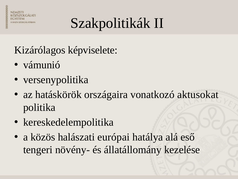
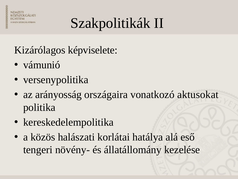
hatáskörök: hatáskörök -> arányosság
európai: európai -> korlátai
